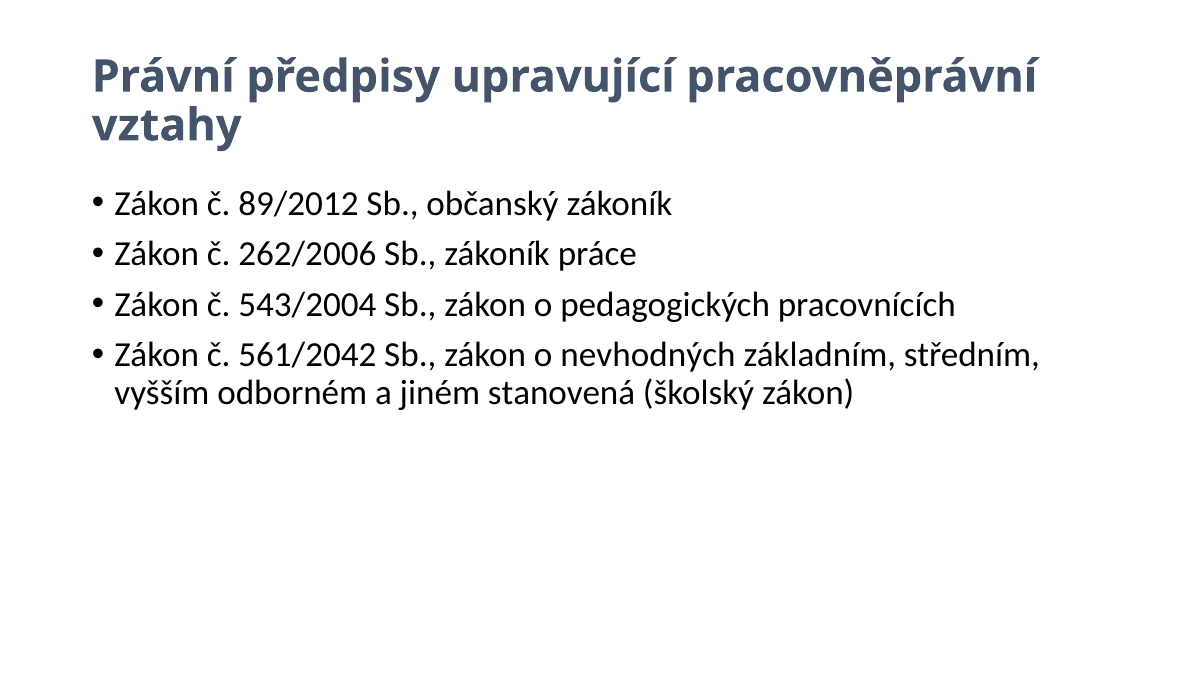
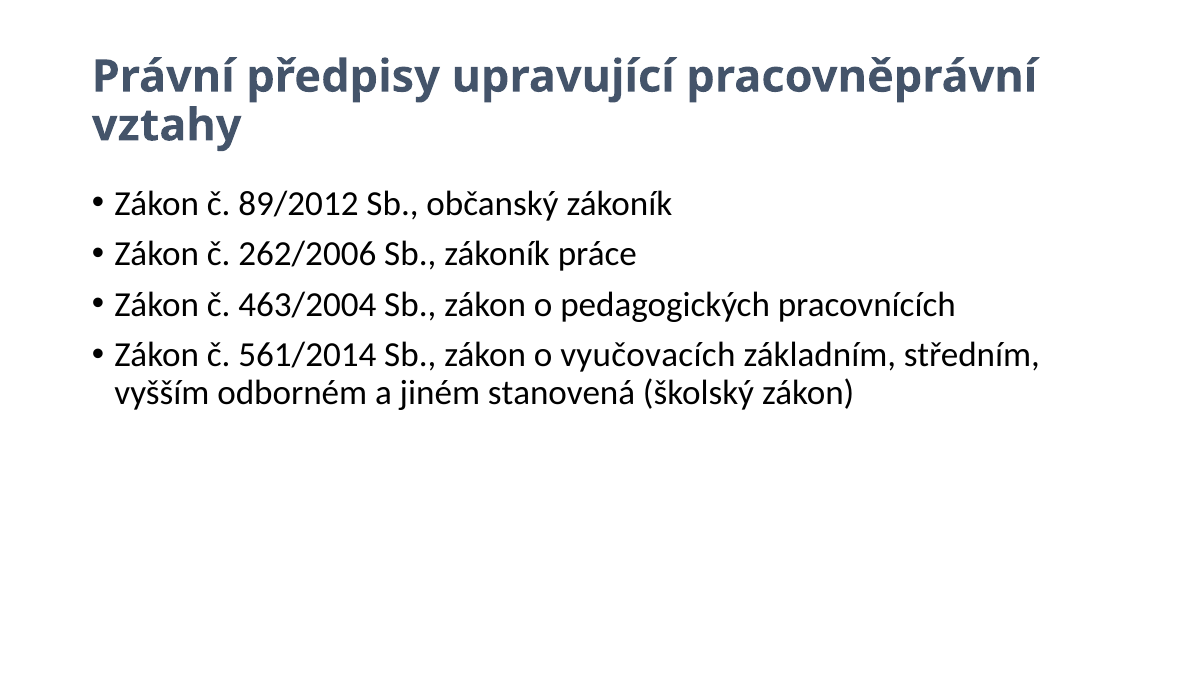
543/2004: 543/2004 -> 463/2004
561/2042: 561/2042 -> 561/2014
nevhodných: nevhodných -> vyučovacích
